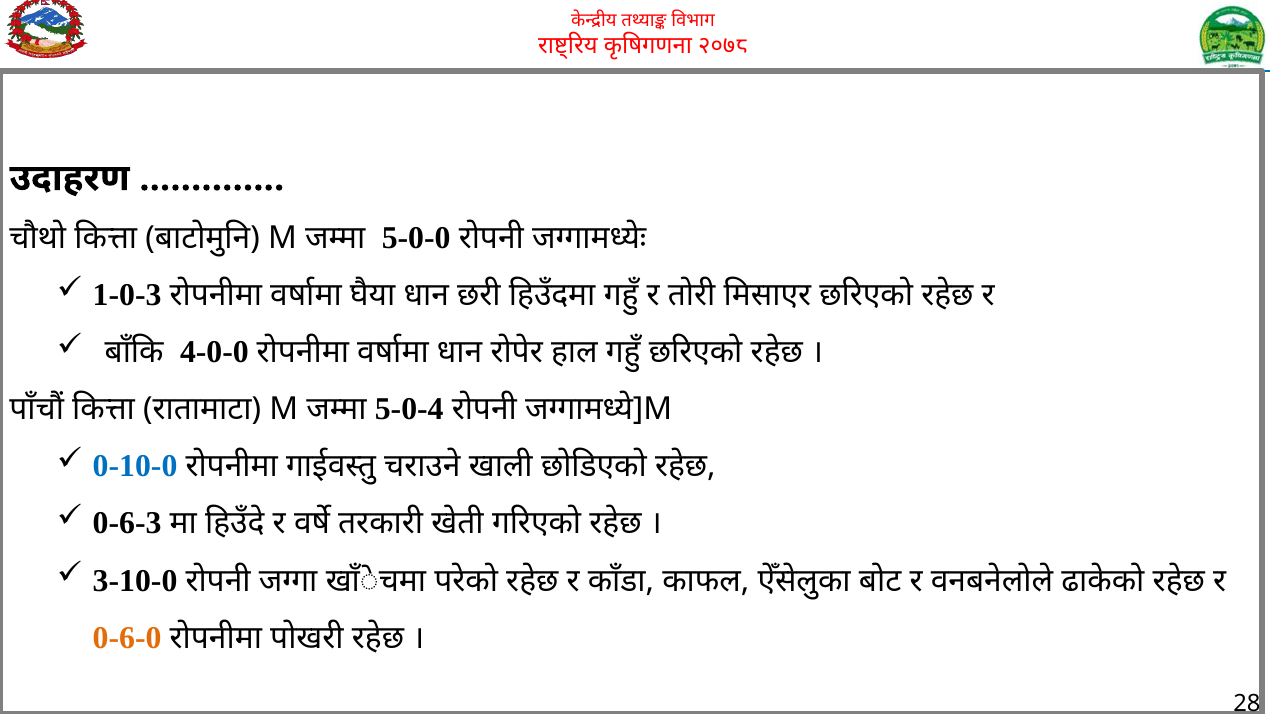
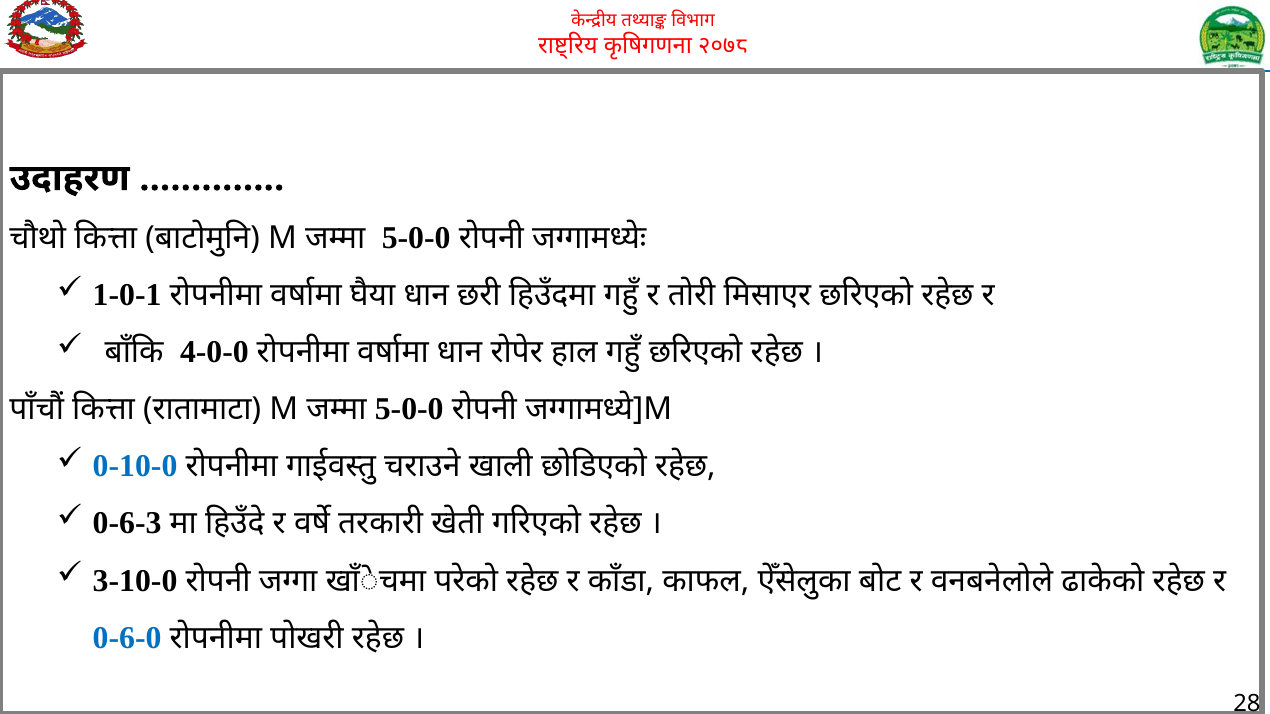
1-0-3: 1-0-3 -> 1-0-1
5-0-4 at (409, 409): 5-0-4 -> 5-0-0
0-6-0 colour: orange -> blue
